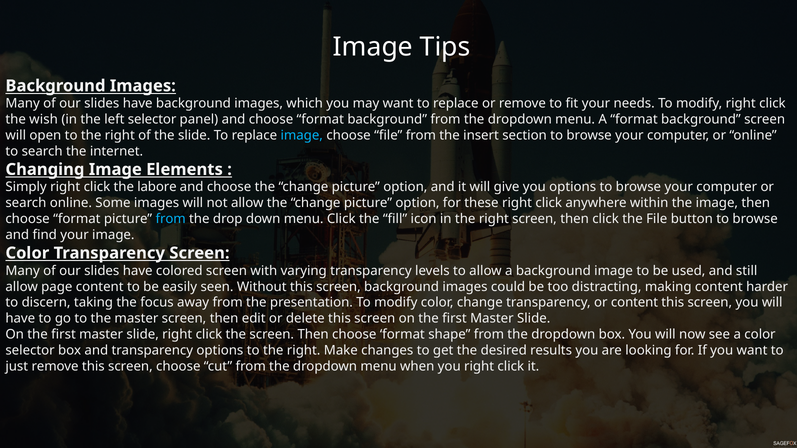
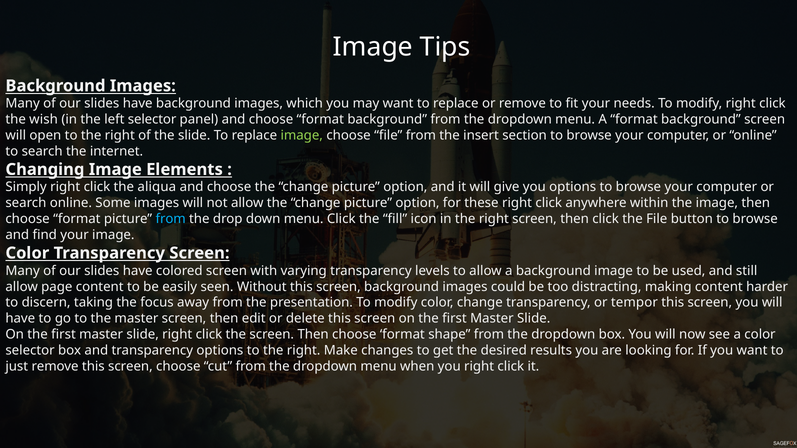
image at (302, 135) colour: light blue -> light green
labore: labore -> aliqua
or content: content -> tempor
